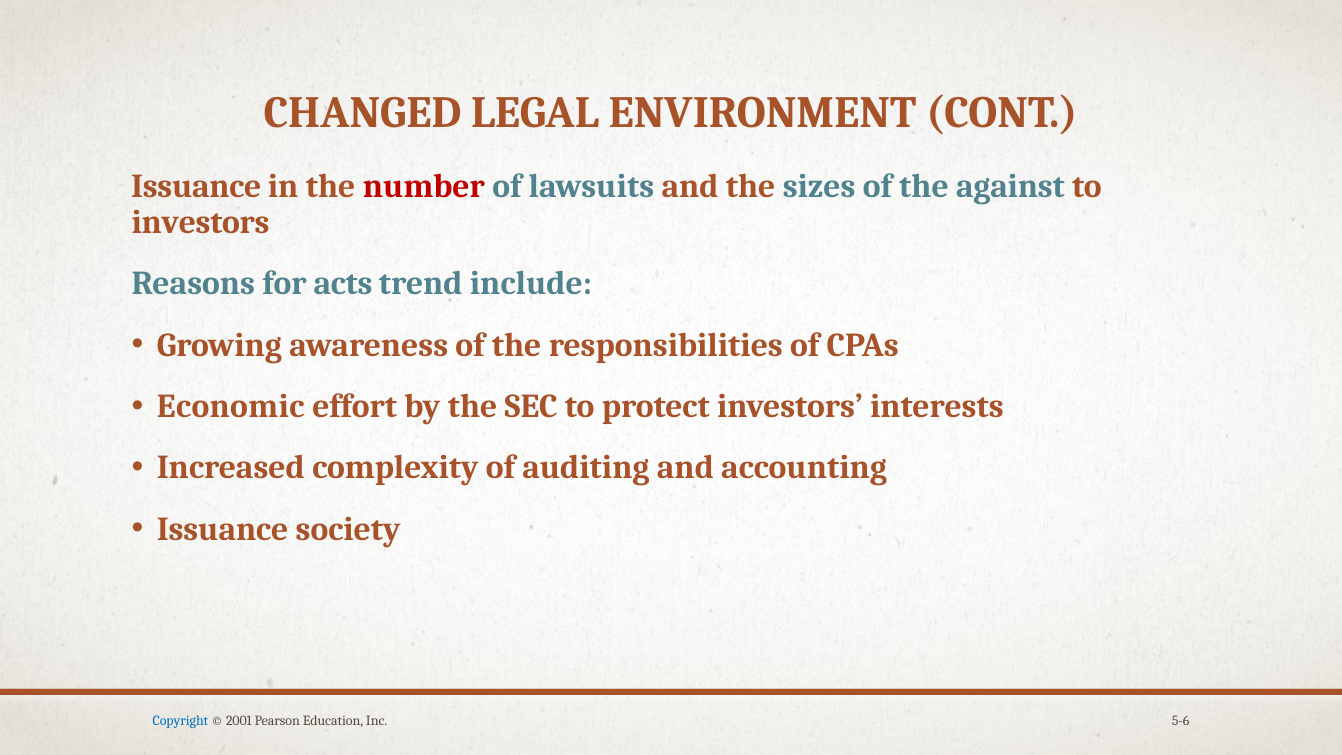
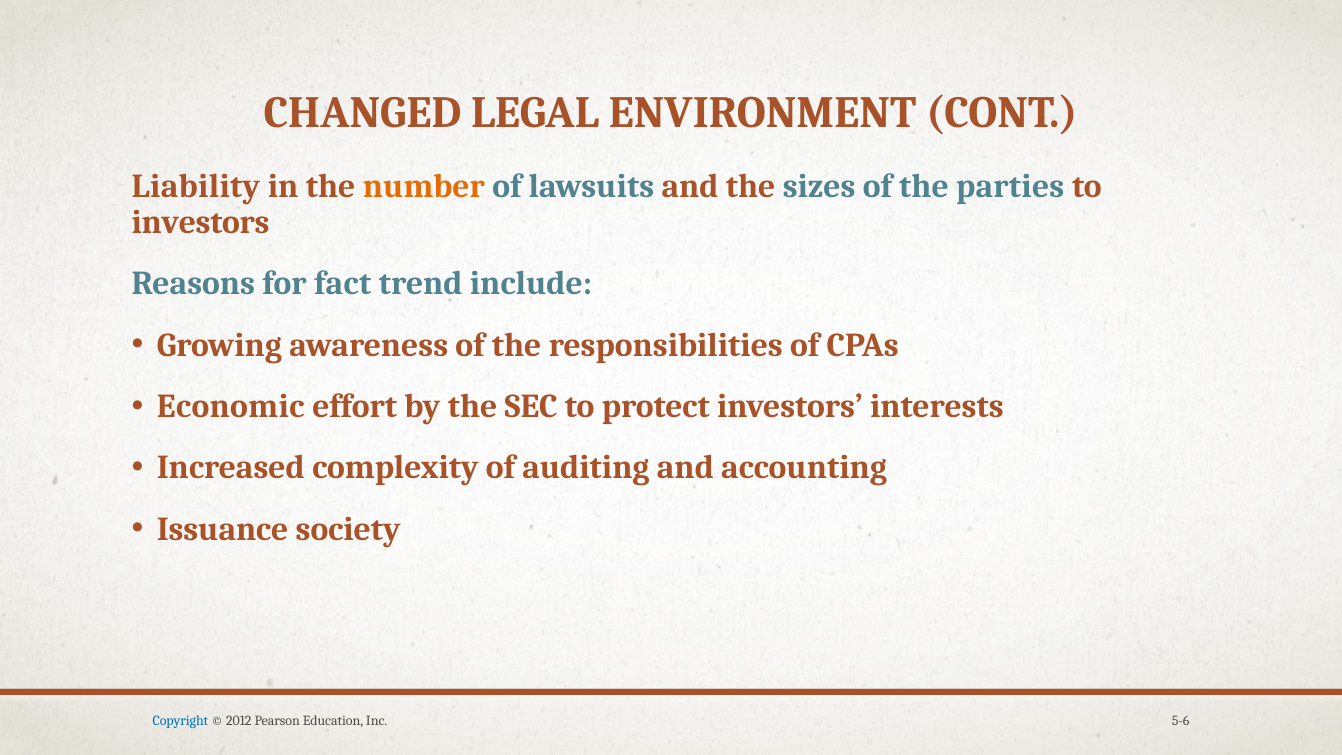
Issuance at (196, 186): Issuance -> Liability
number colour: red -> orange
against: against -> parties
acts: acts -> fact
2001: 2001 -> 2012
